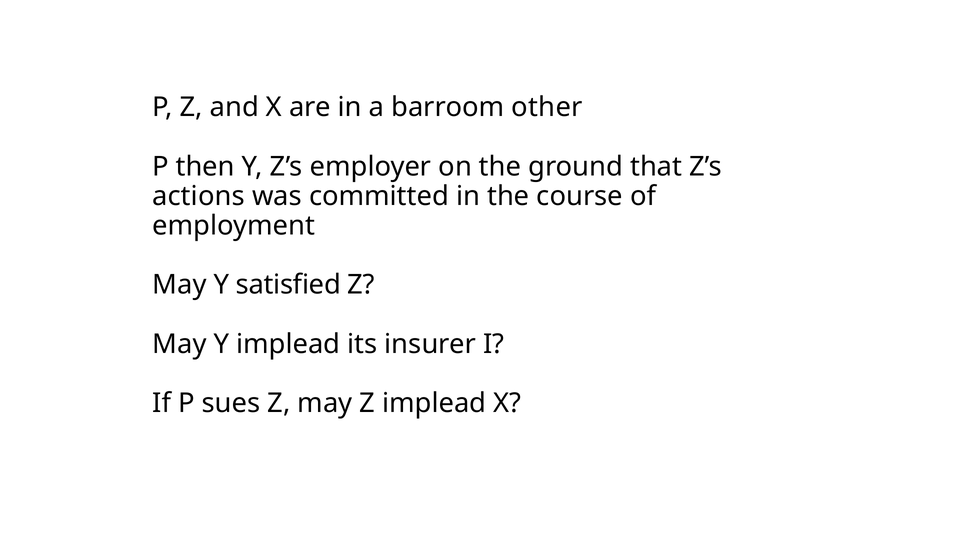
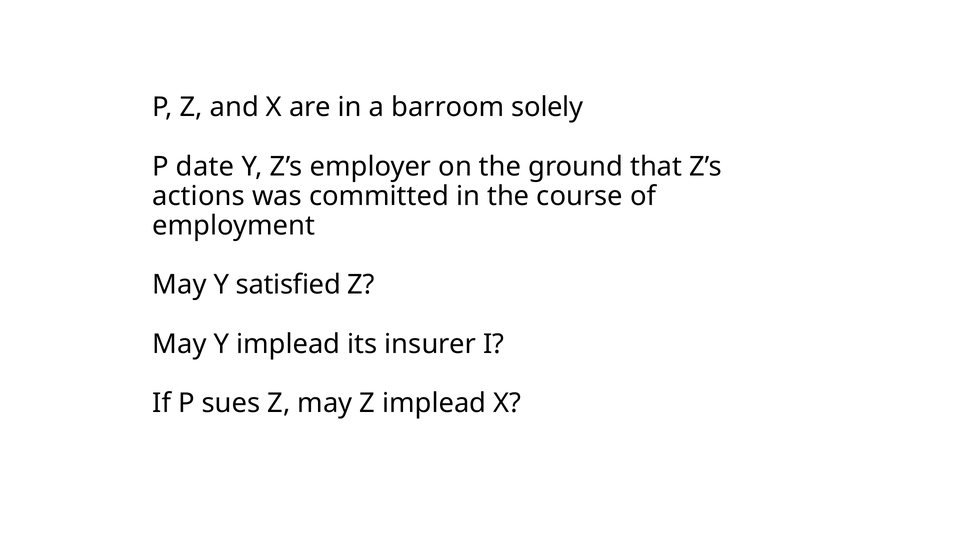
other: other -> solely
then: then -> date
